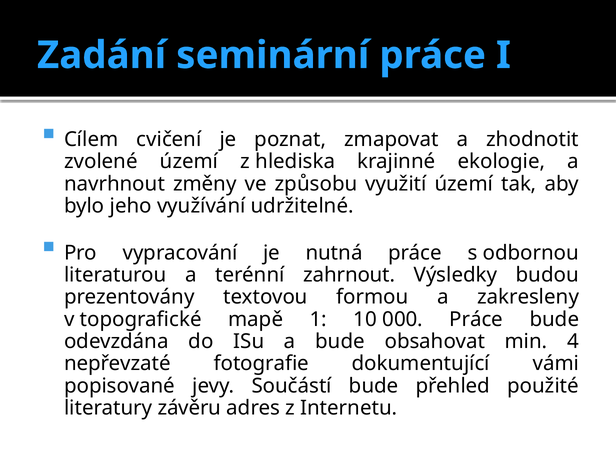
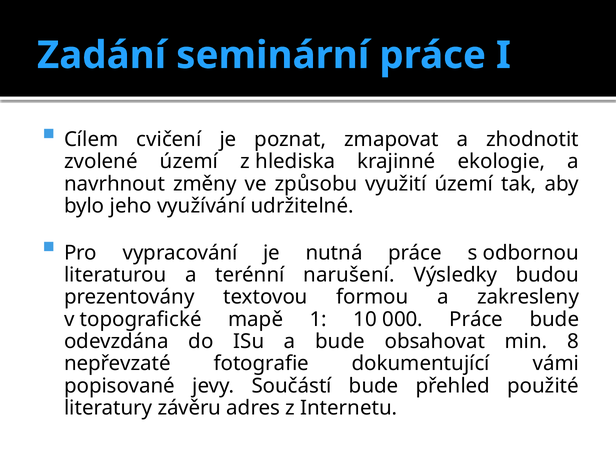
zahrnout: zahrnout -> narušení
4: 4 -> 8
